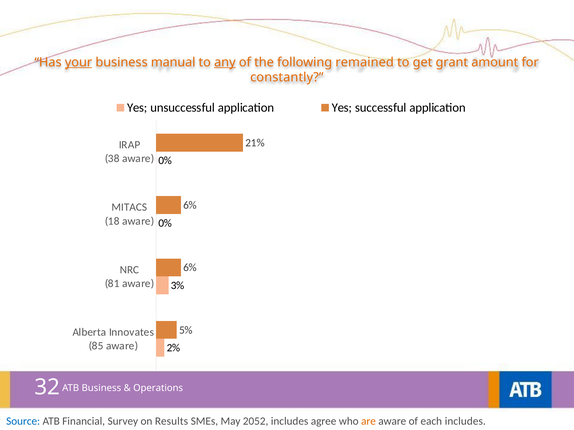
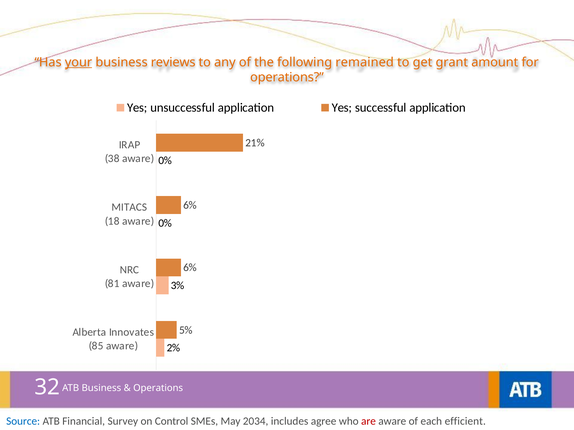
manual: manual -> reviews
any underline: present -> none
constantly at (287, 78): constantly -> operations
Results: Results -> Control
2052: 2052 -> 2034
are colour: orange -> red
each includes: includes -> efficient
